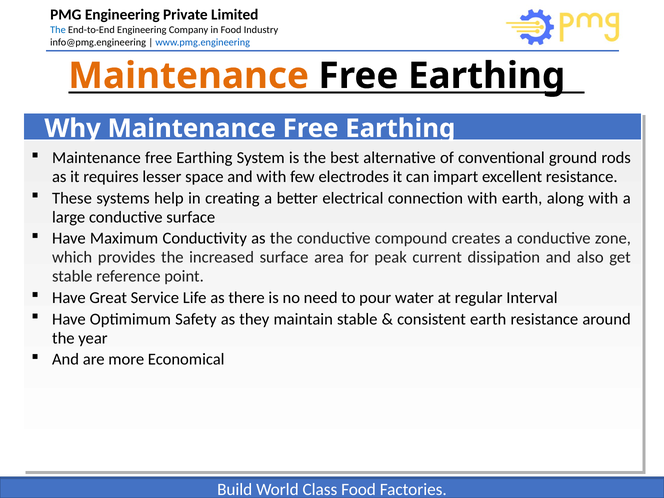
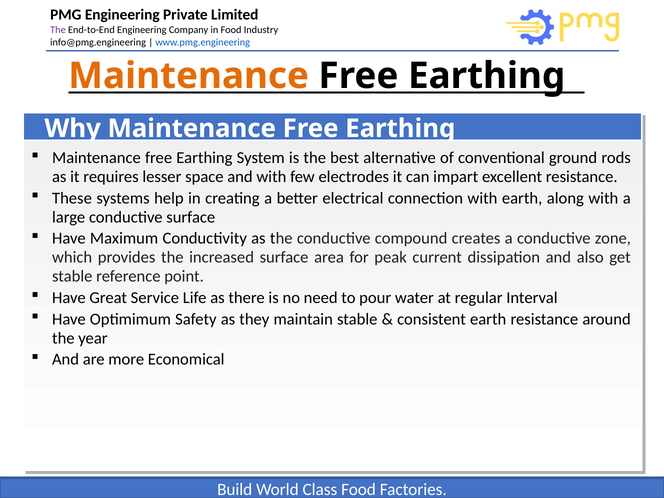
The at (58, 30) colour: blue -> purple
